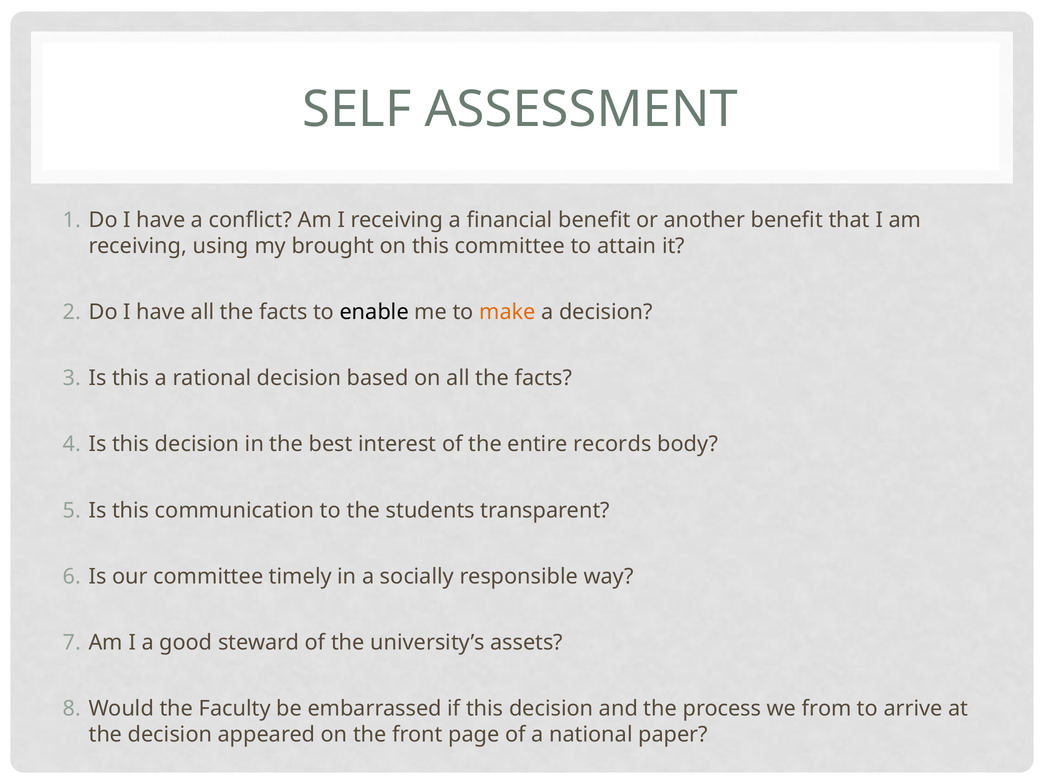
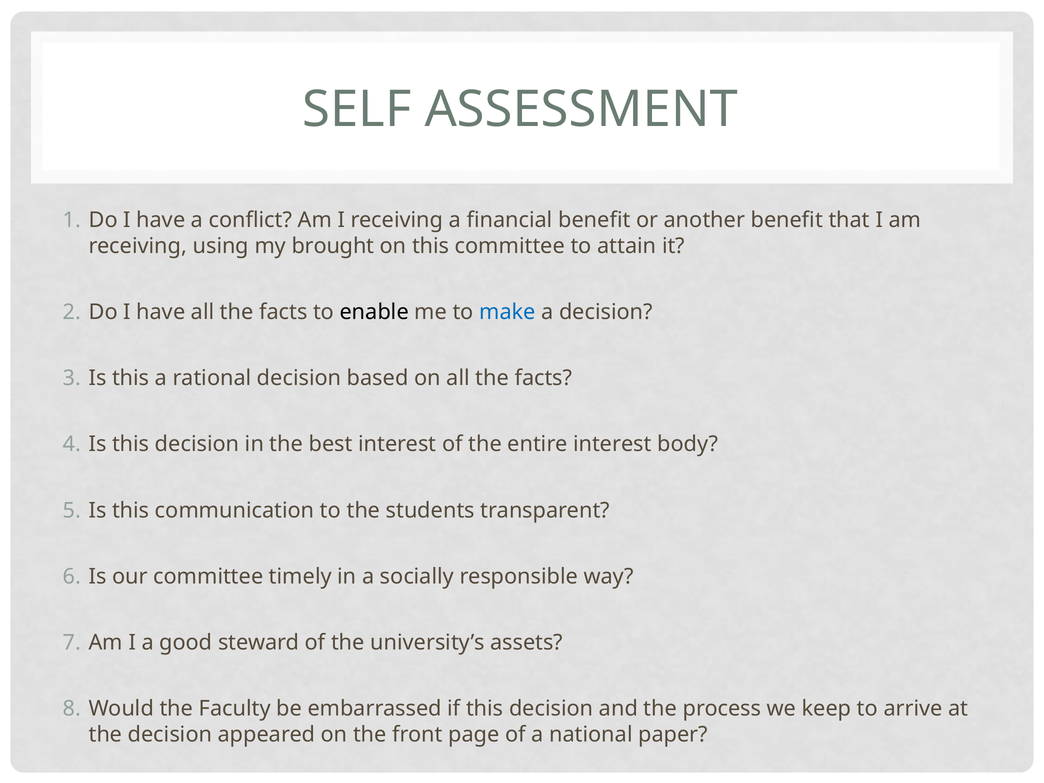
make colour: orange -> blue
entire records: records -> interest
from: from -> keep
